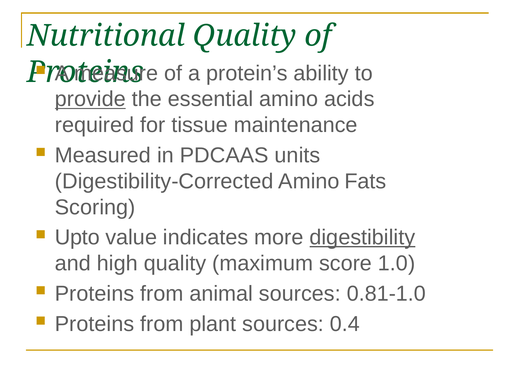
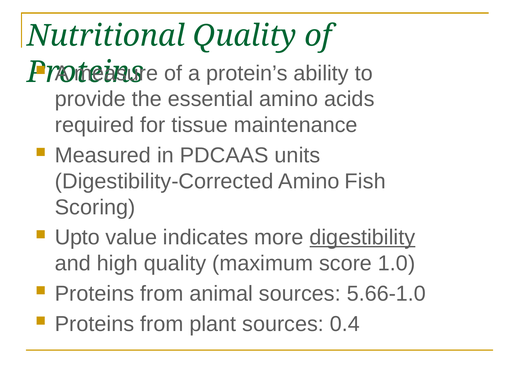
provide underline: present -> none
Fats: Fats -> Fish
0.81-1.0: 0.81-1.0 -> 5.66-1.0
